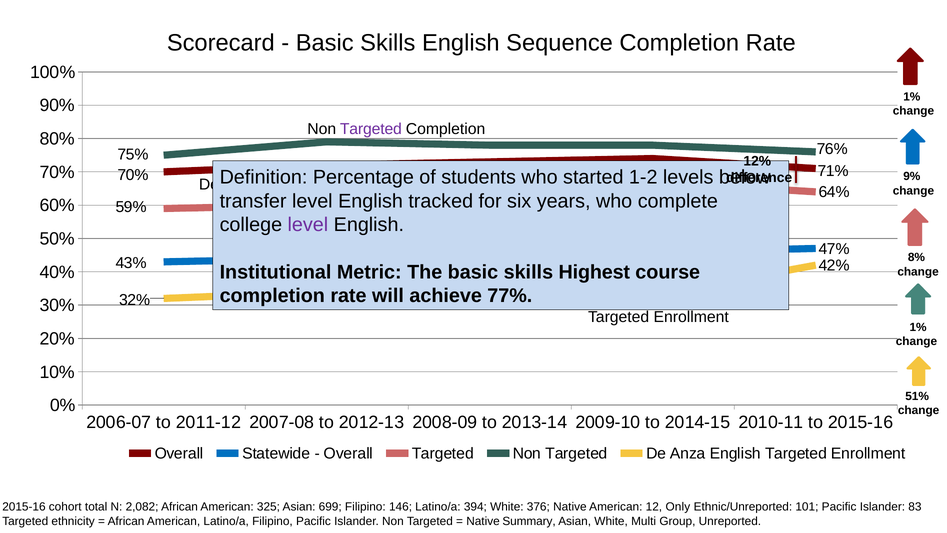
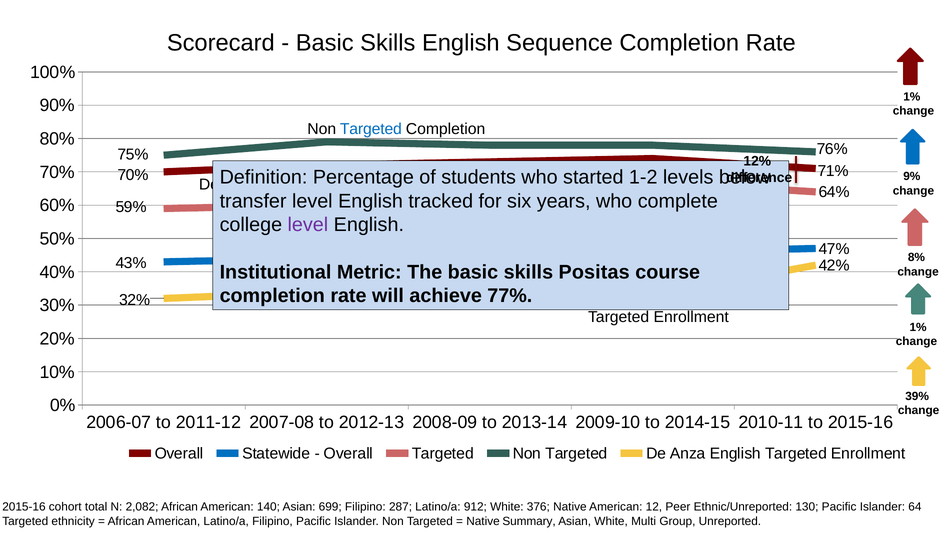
Targeted at (371, 129) colour: purple -> blue
Highest: Highest -> Positas
51%: 51% -> 39%
325: 325 -> 140
146: 146 -> 287
394: 394 -> 912
Only: Only -> Peer
101: 101 -> 130
83: 83 -> 64
